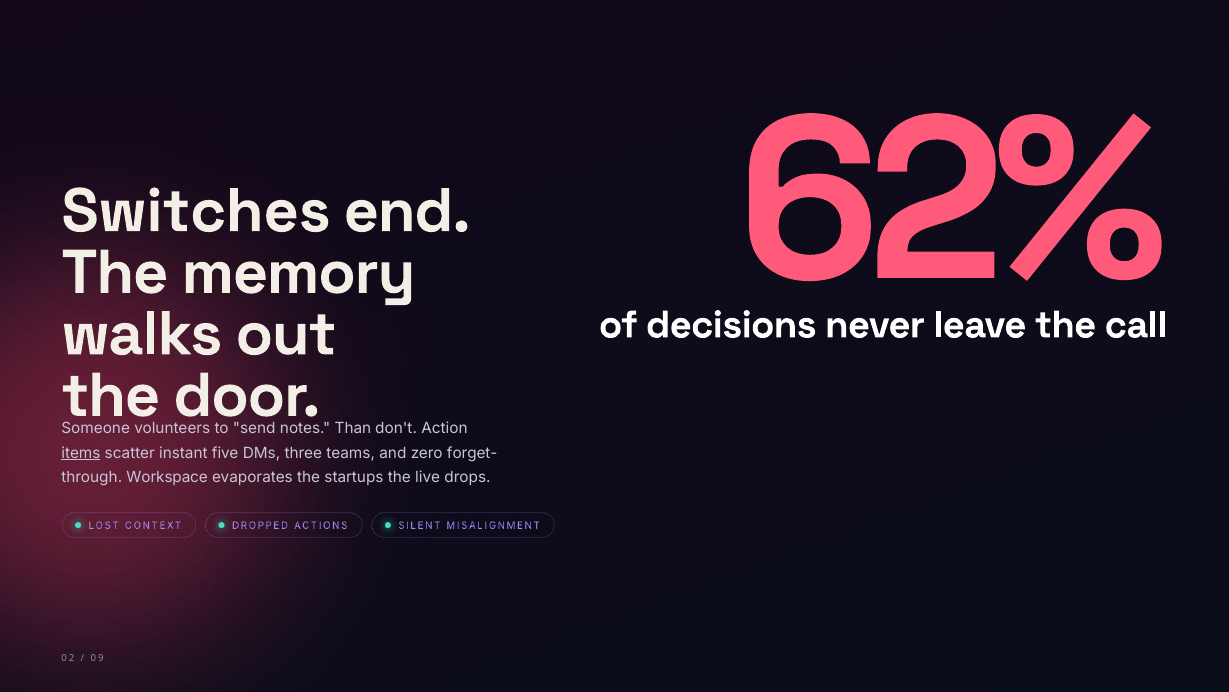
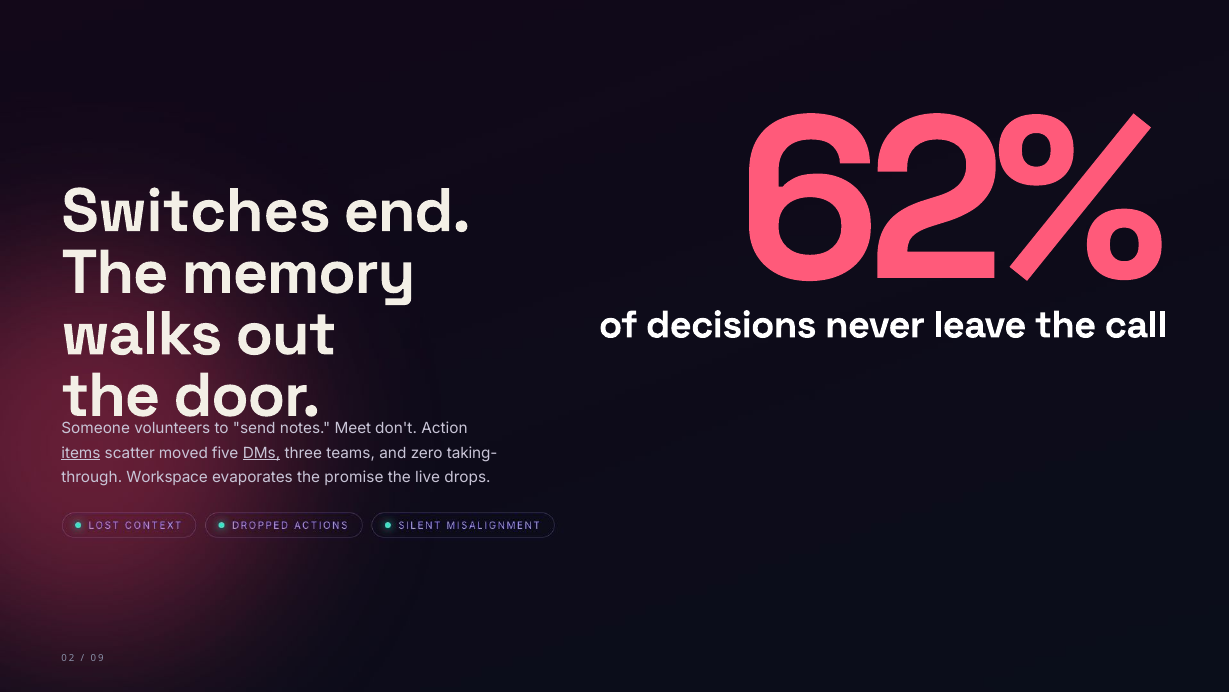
Than: Than -> Meet
instant: instant -> moved
DMs underline: none -> present
forget-: forget- -> taking-
startups: startups -> promise
